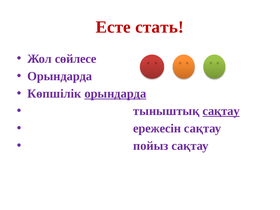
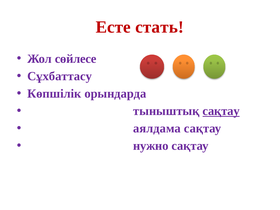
Орындарда at (60, 76): Орындарда -> Сұхбаттасу
орындарда at (115, 94) underline: present -> none
ережесін: ережесін -> аялдама
пойыз: пойыз -> нужно
